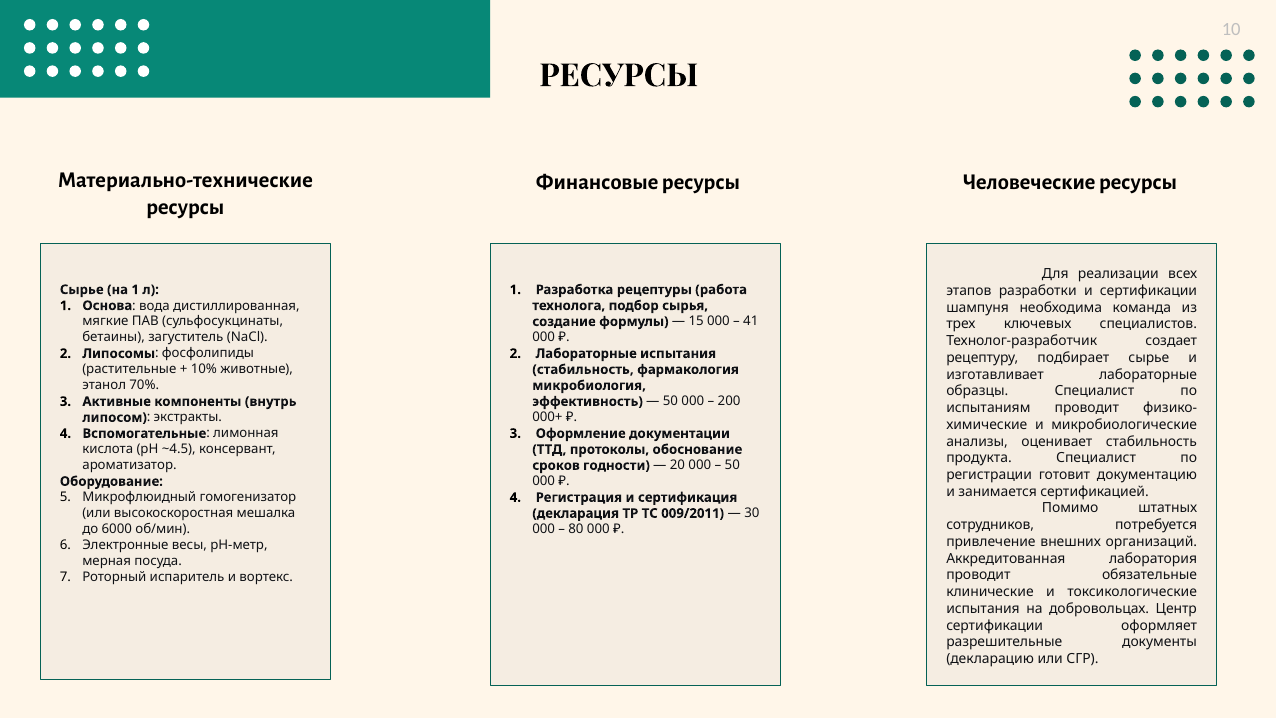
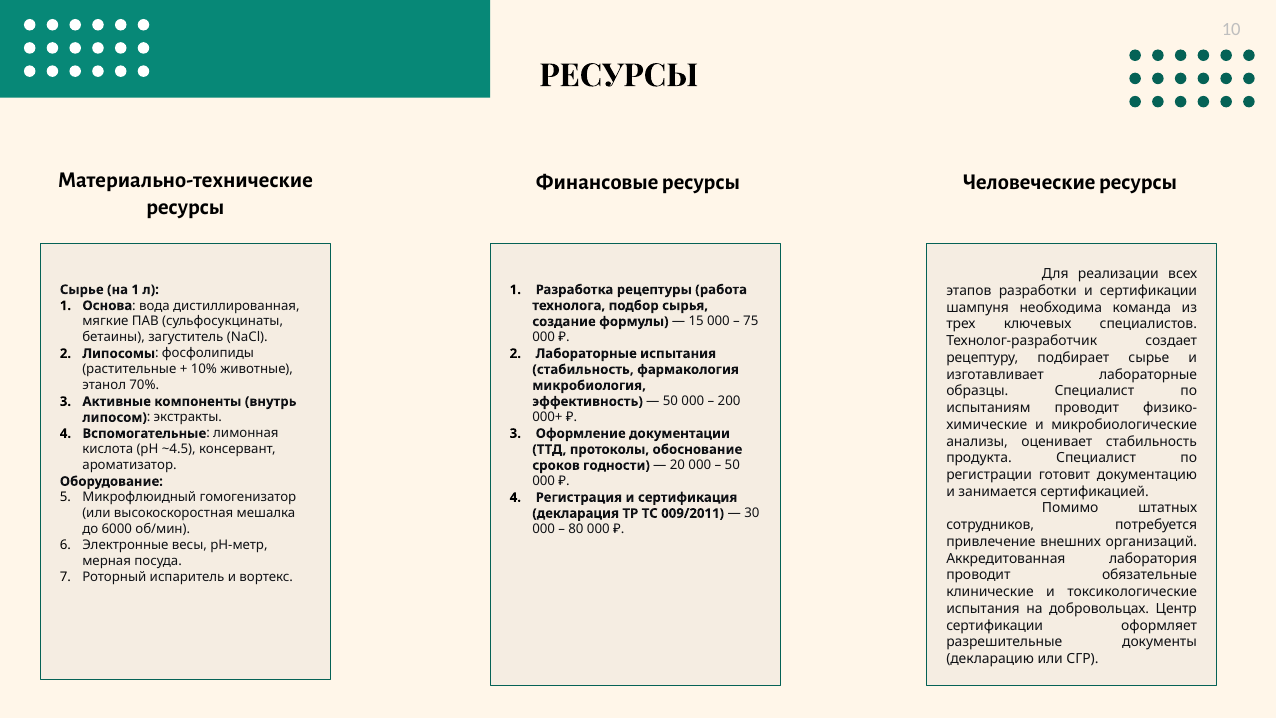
41: 41 -> 75
